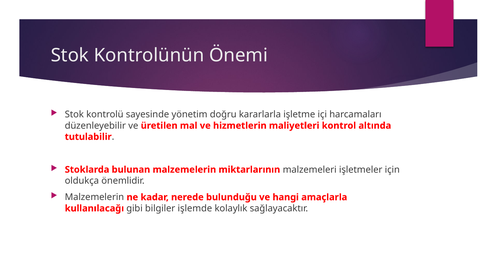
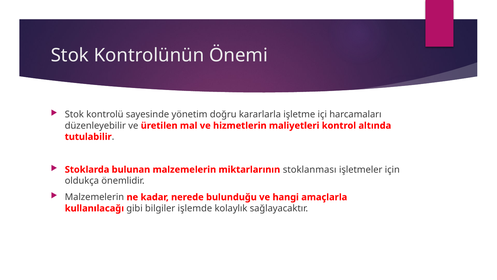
malzemeleri: malzemeleri -> stoklanması
